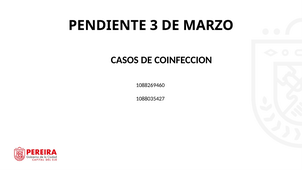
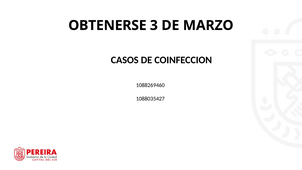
PENDIENTE: PENDIENTE -> OBTENERSE
